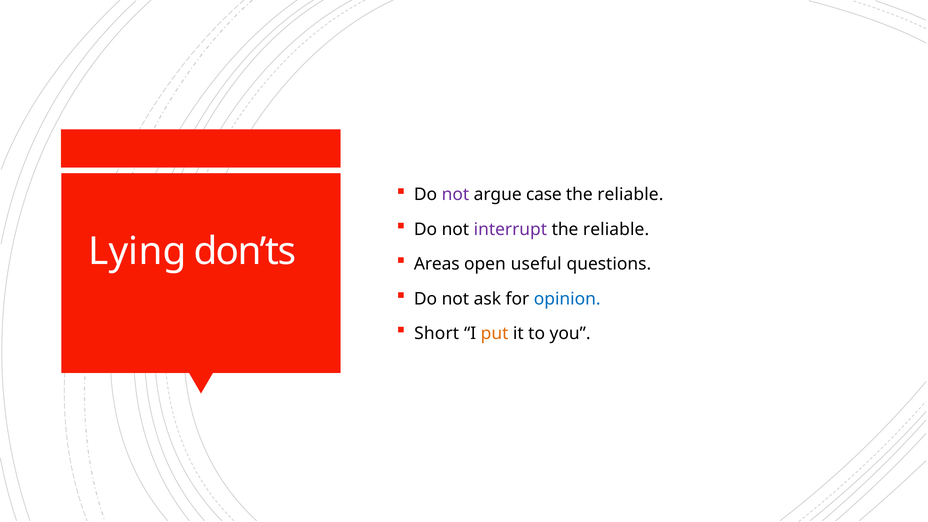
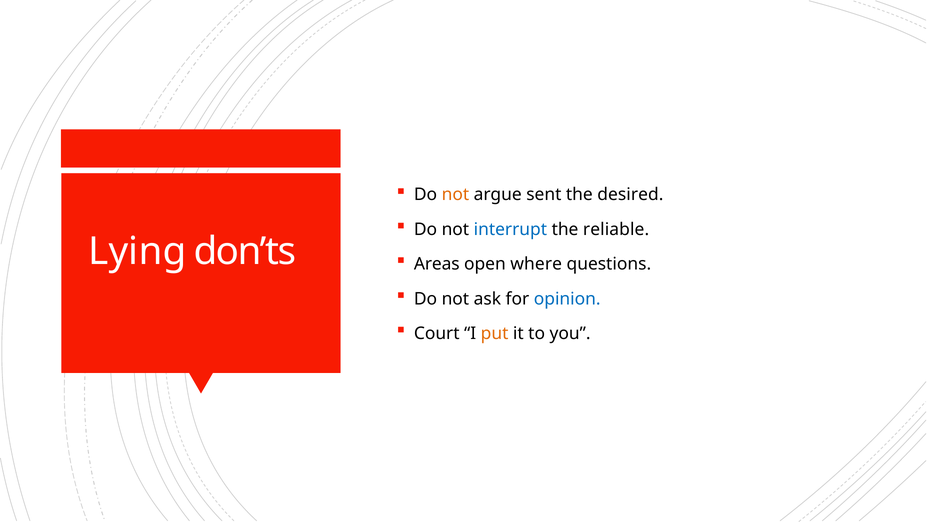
not at (455, 195) colour: purple -> orange
case: case -> sent
reliable at (630, 195): reliable -> desired
interrupt colour: purple -> blue
useful: useful -> where
Short: Short -> Court
